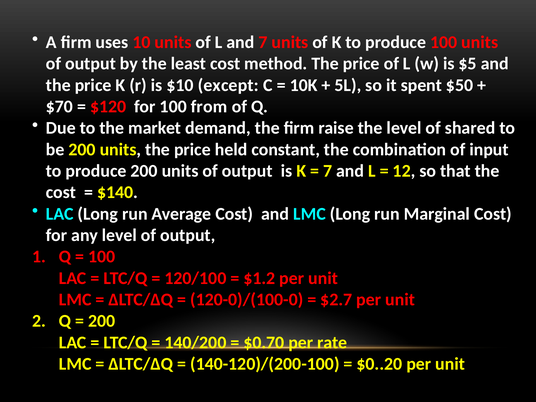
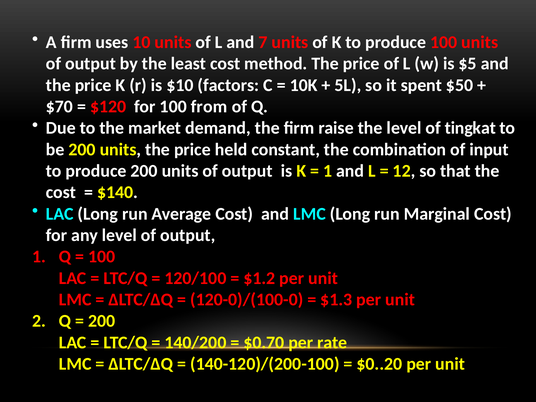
except: except -> factors
shared: shared -> tingkat
7 at (328, 171): 7 -> 1
$2.7: $2.7 -> $1.3
